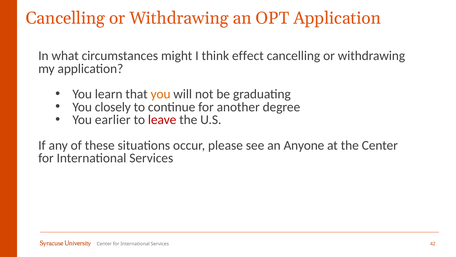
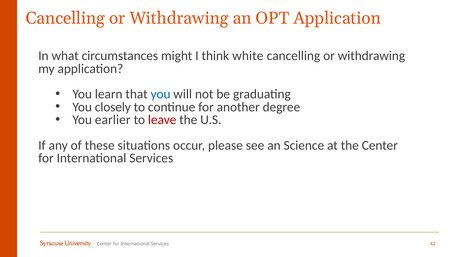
effect: effect -> white
you at (161, 94) colour: orange -> blue
Anyone: Anyone -> Science
